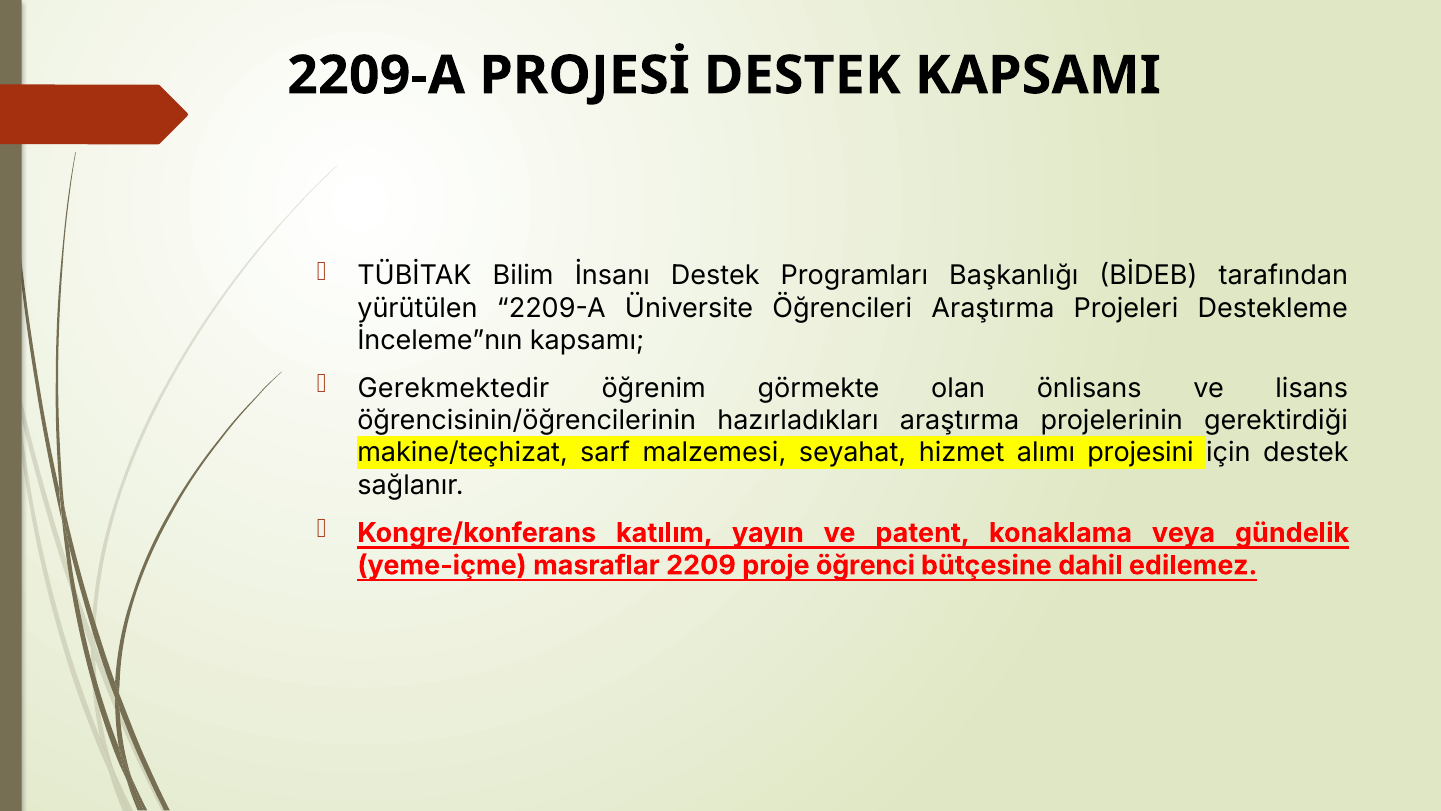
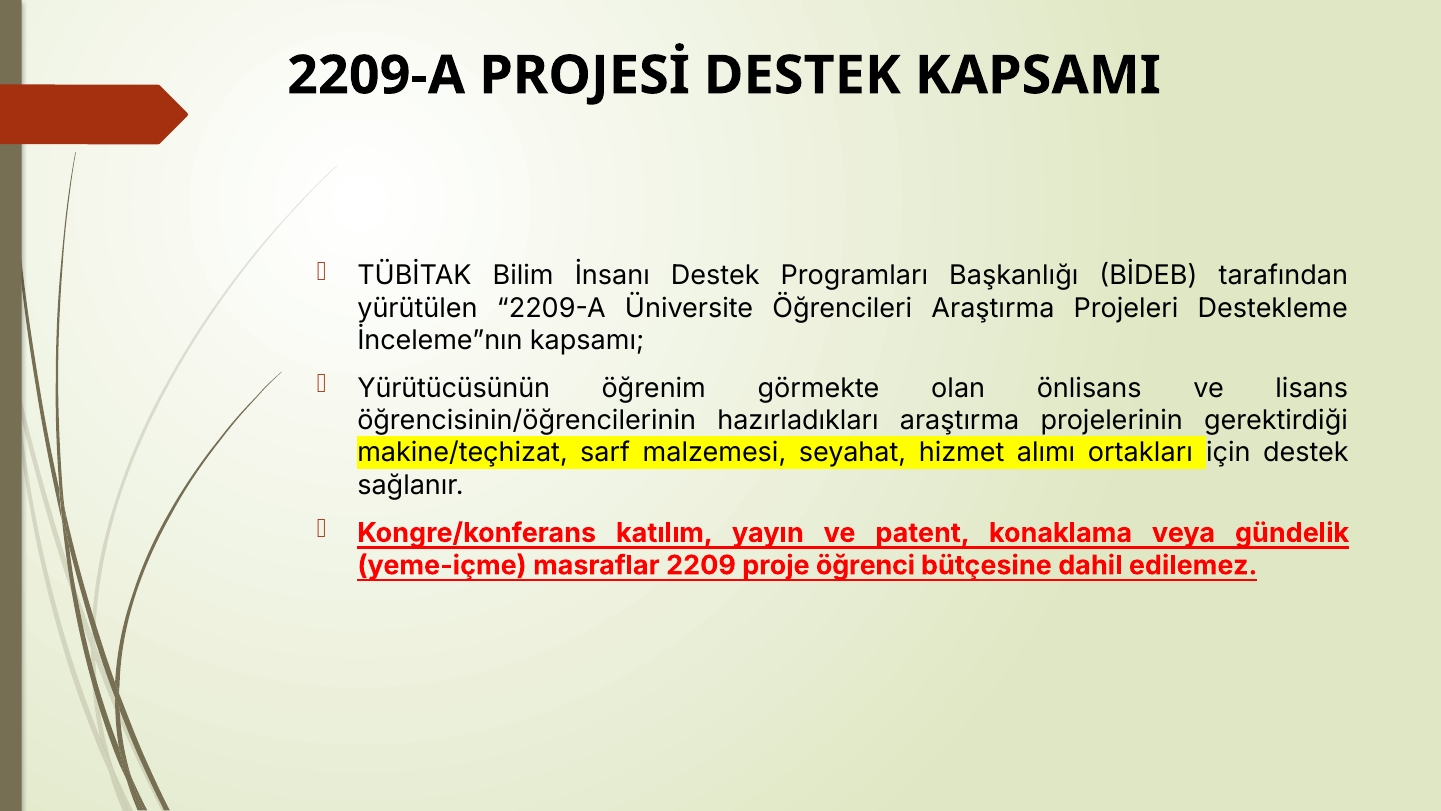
Gerekmektedir: Gerekmektedir -> Yürütücüsünün
projesini: projesini -> ortakları
